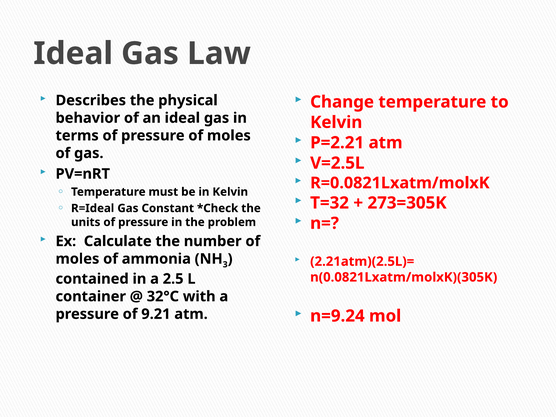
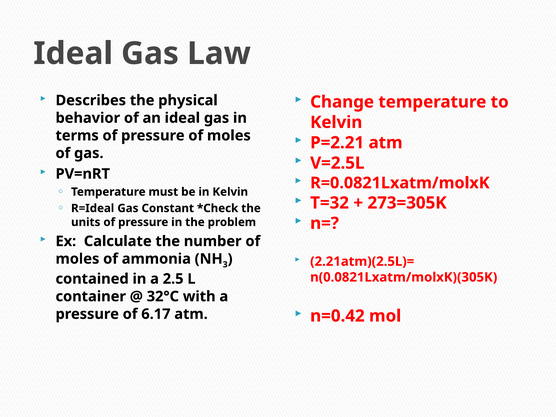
n=9.24: n=9.24 -> n=0.42
9.21: 9.21 -> 6.17
